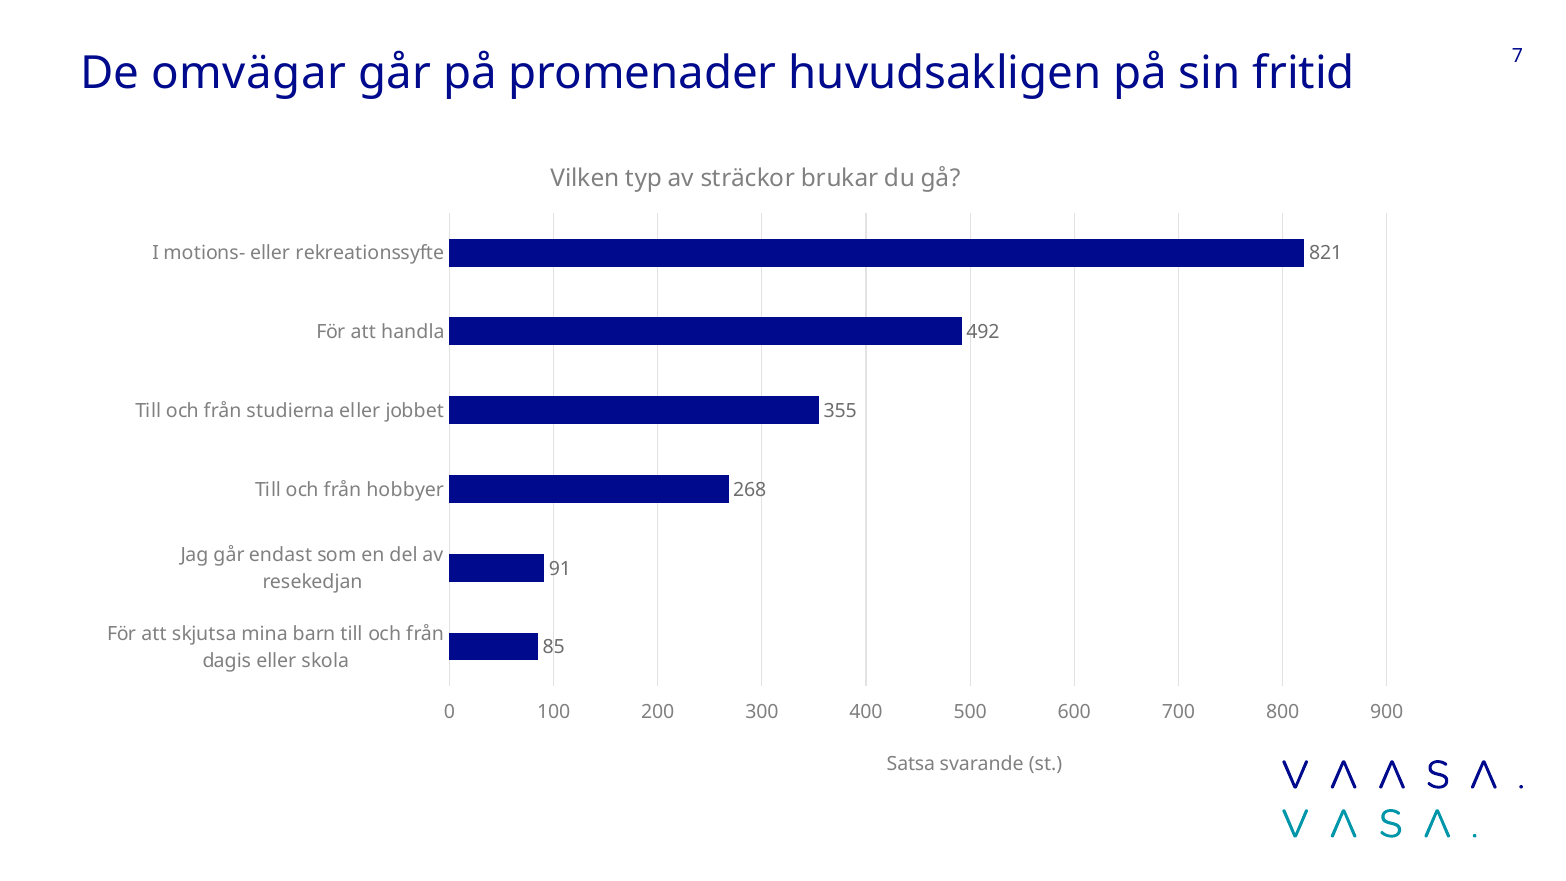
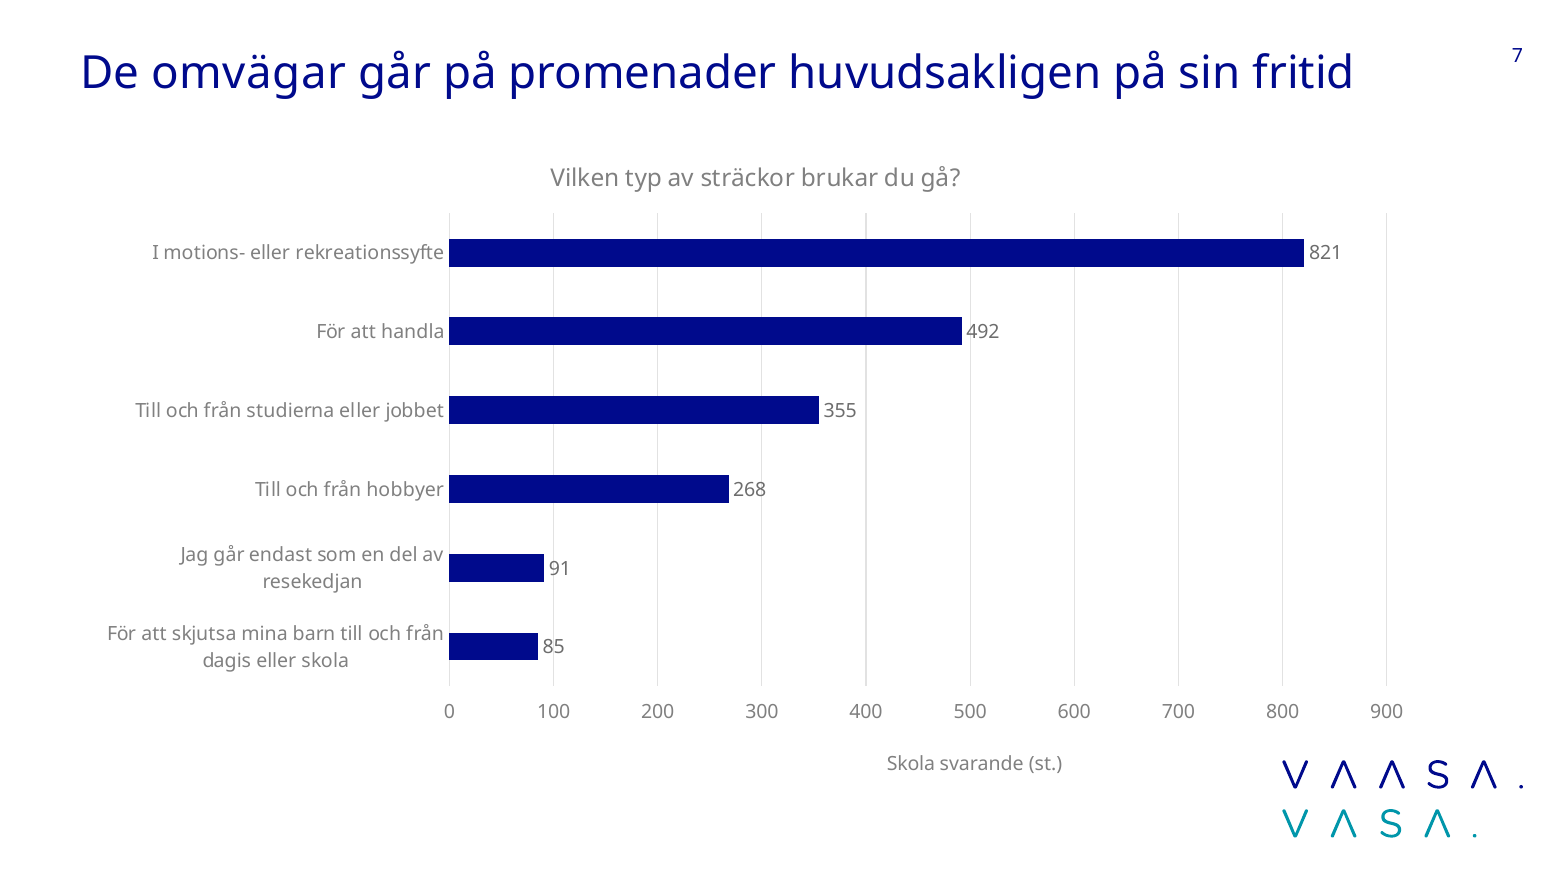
Satsa at (911, 764): Satsa -> Skola
